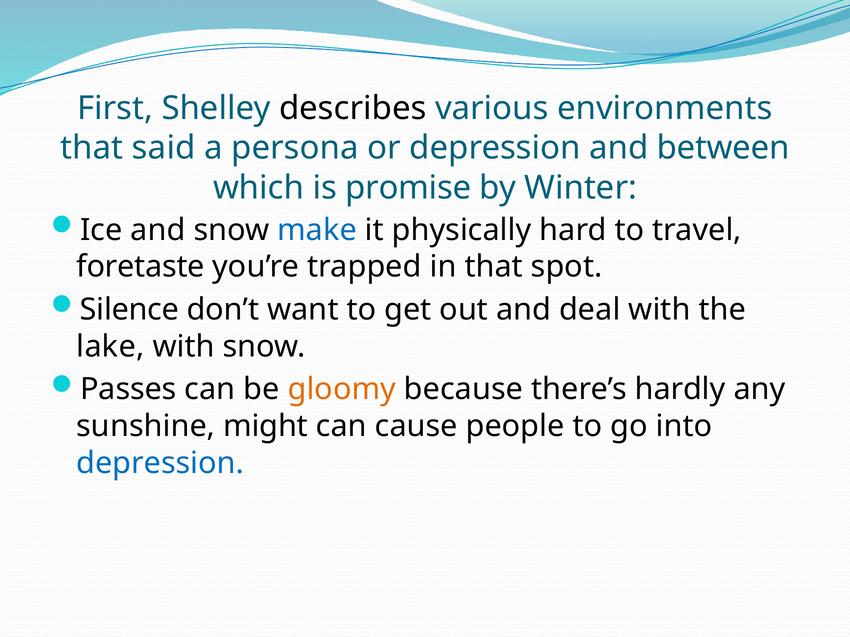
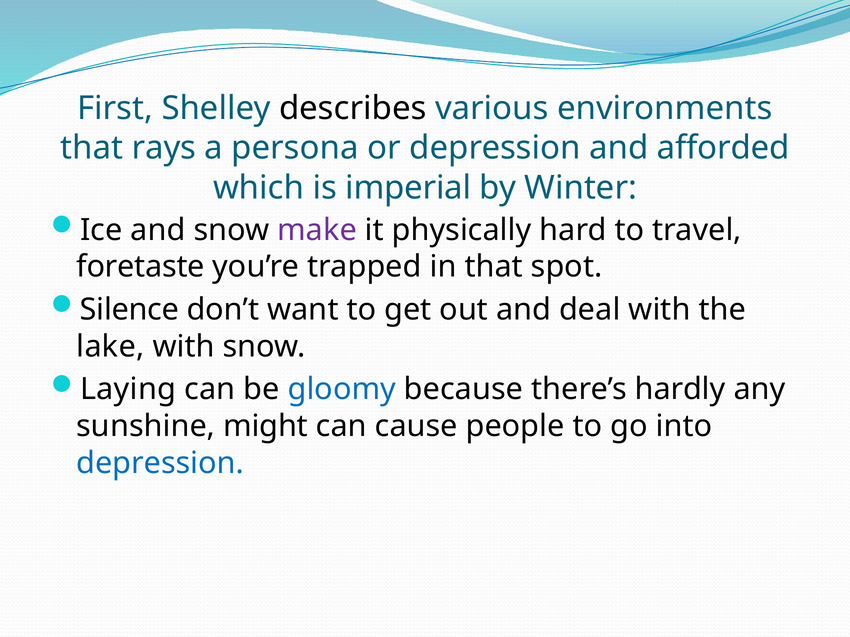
said: said -> rays
between: between -> afforded
promise: promise -> imperial
make colour: blue -> purple
Passes: Passes -> Laying
gloomy colour: orange -> blue
